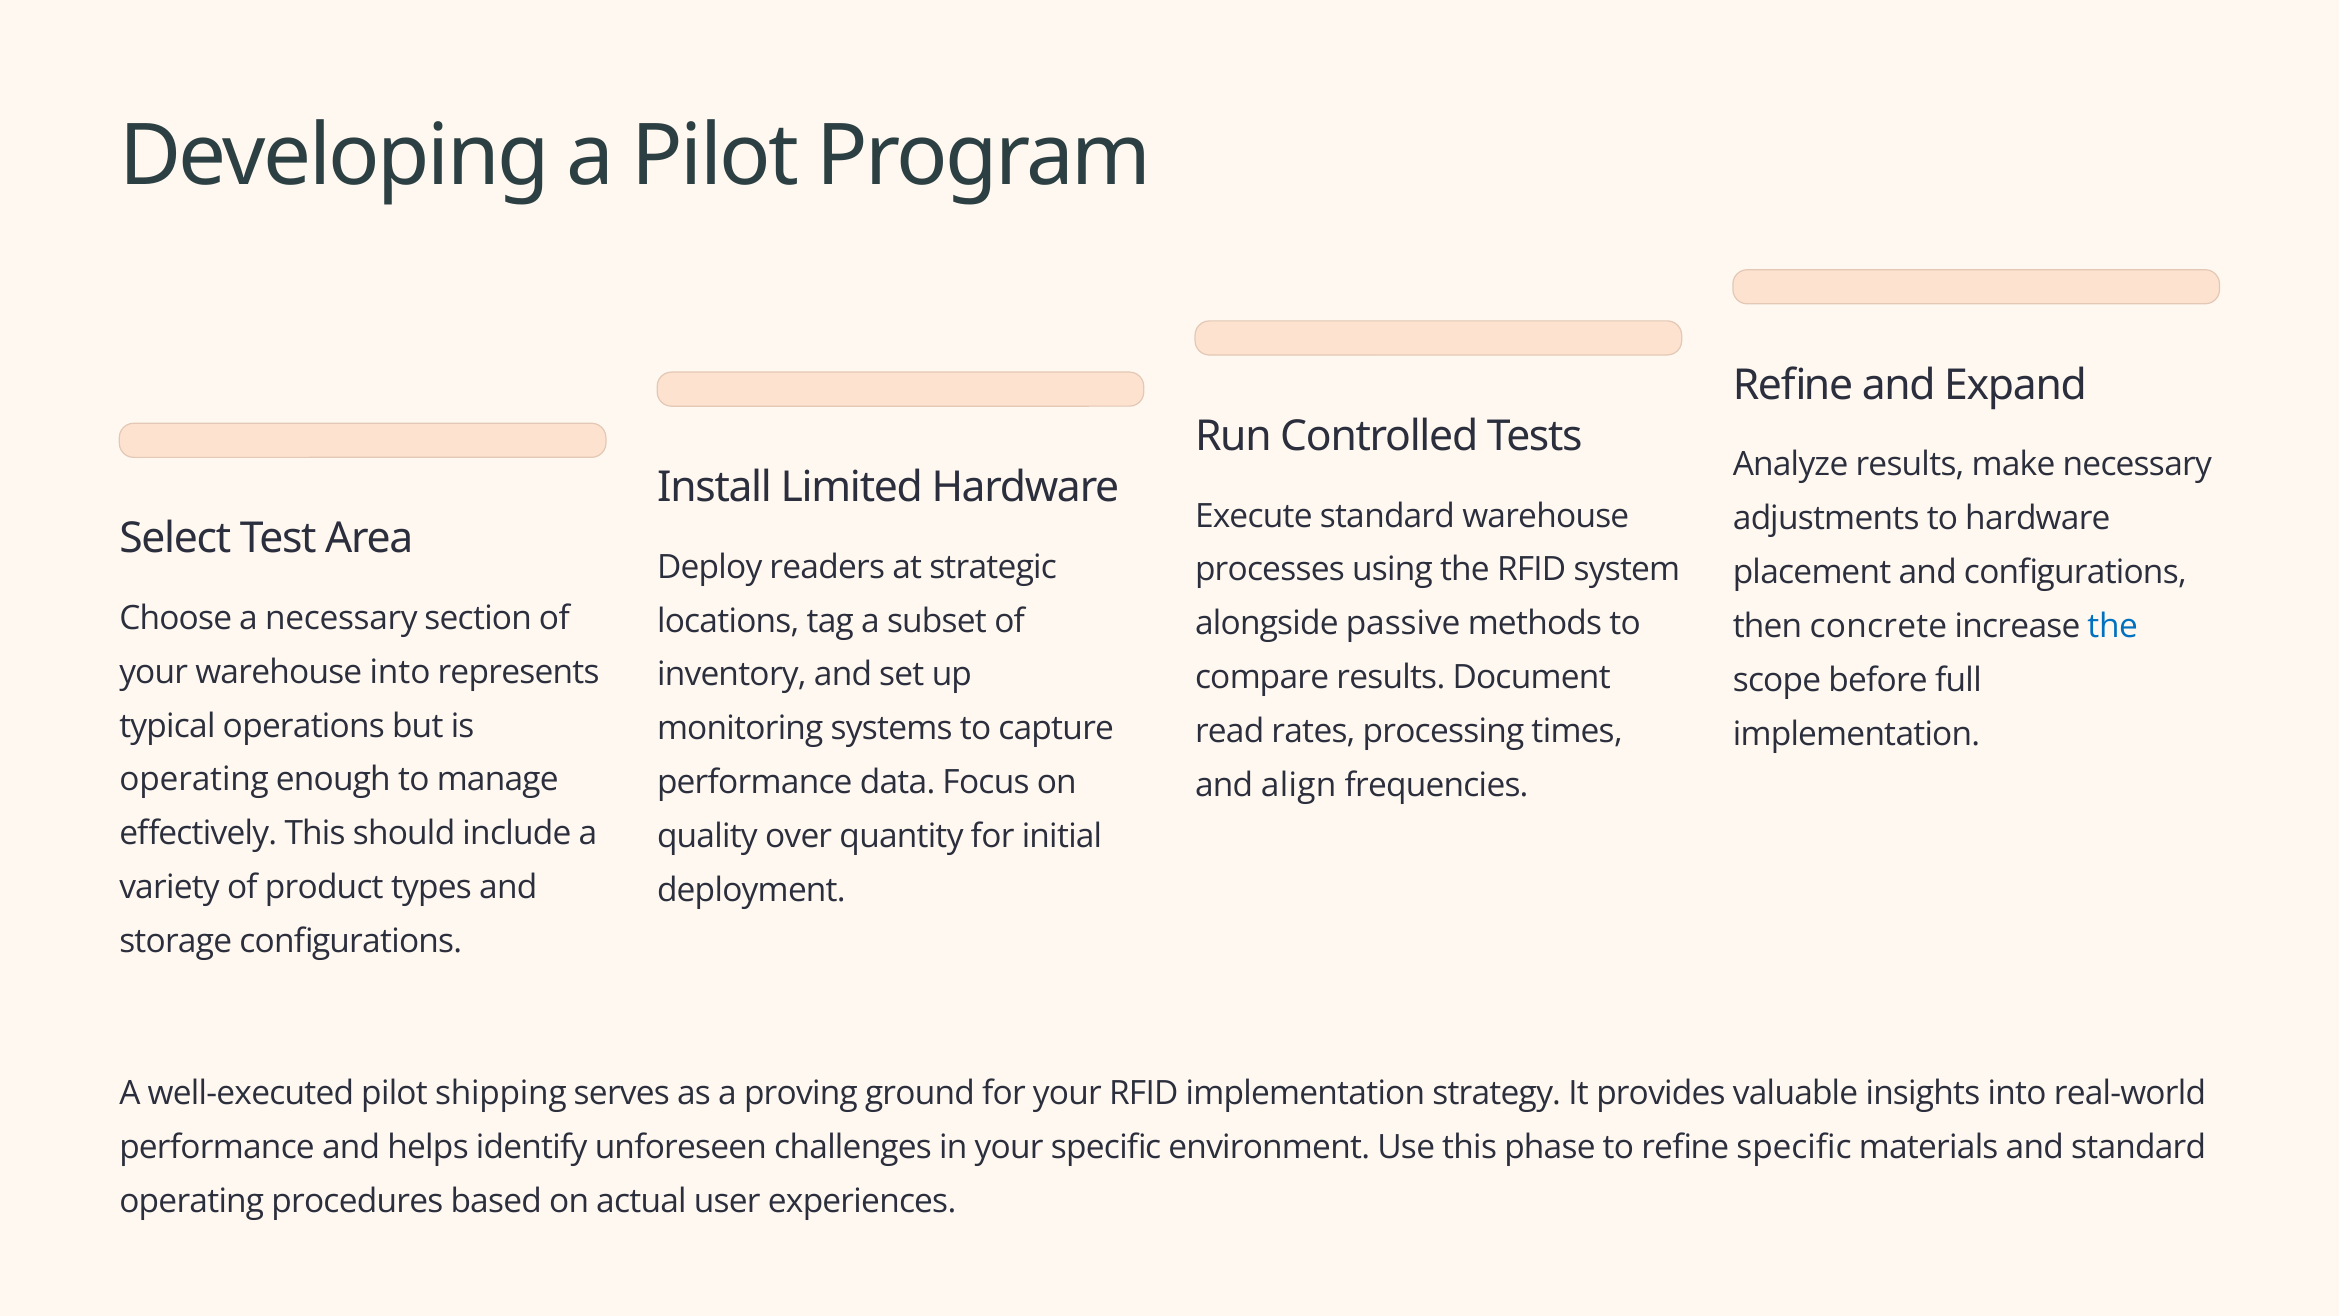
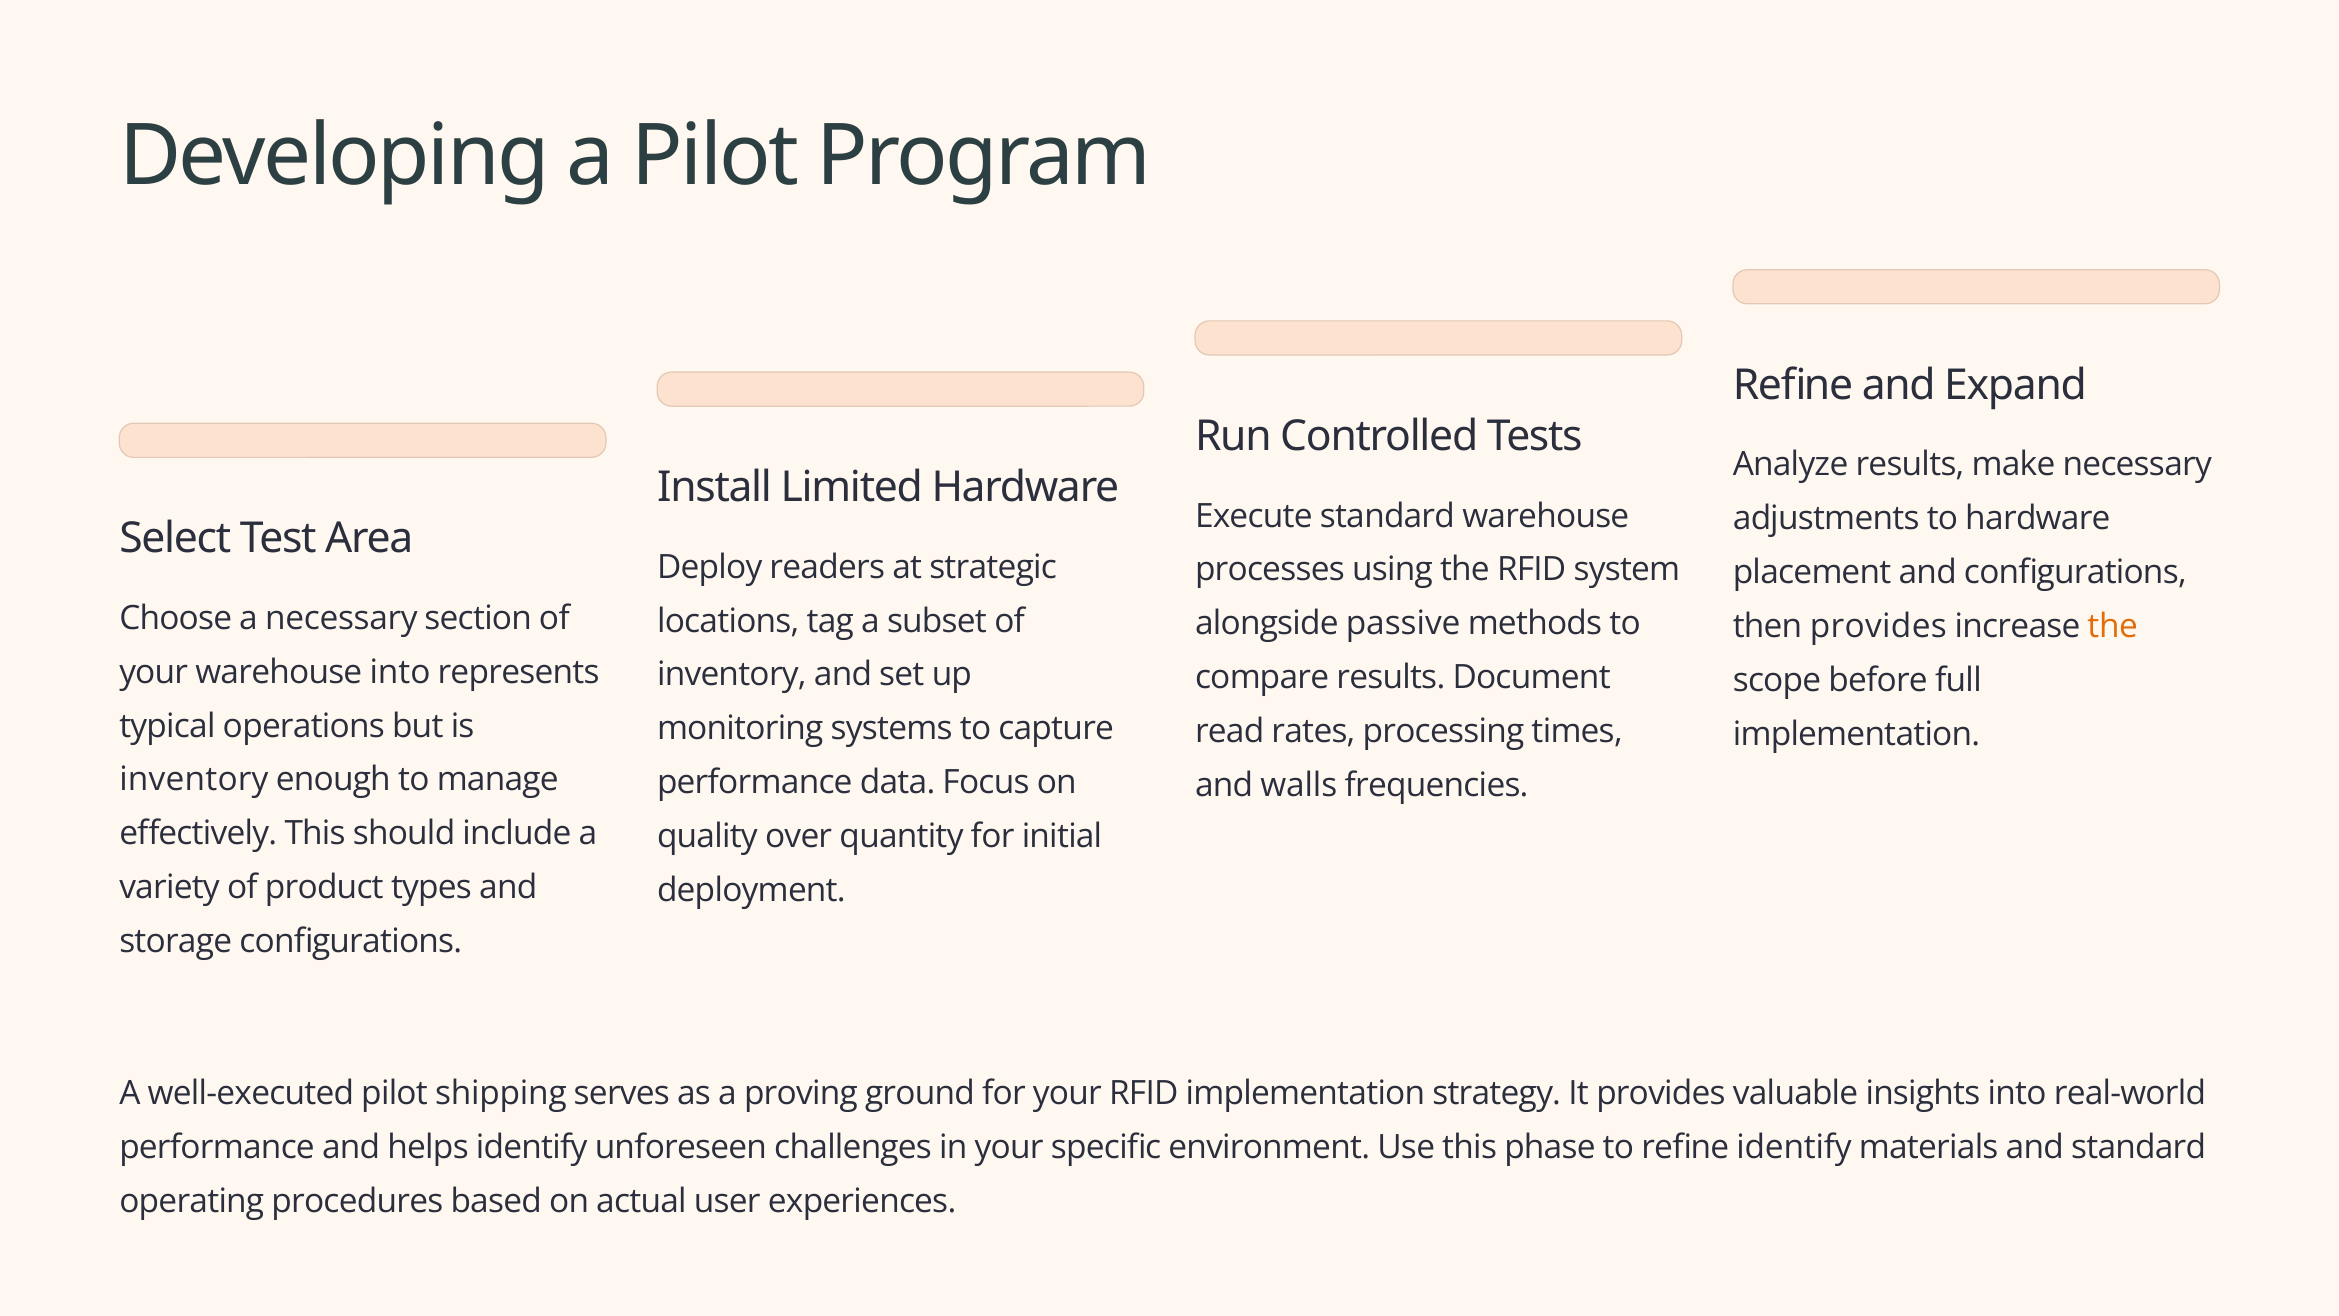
then concrete: concrete -> provides
the at (2113, 626) colour: blue -> orange
operating at (194, 780): operating -> inventory
align: align -> walls
refine specific: specific -> identify
